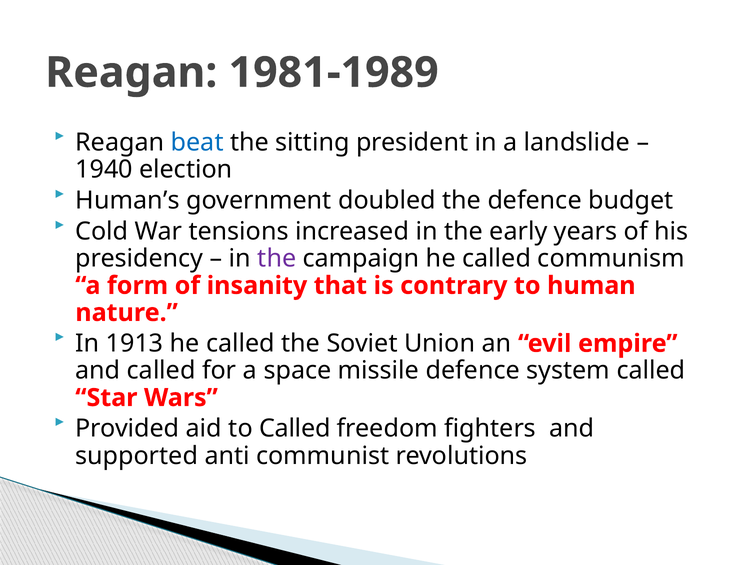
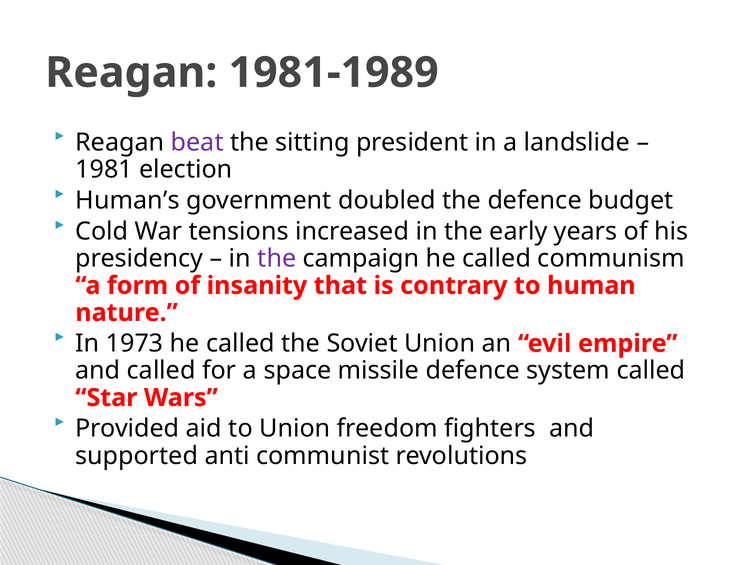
beat colour: blue -> purple
1940: 1940 -> 1981
1913: 1913 -> 1973
to Called: Called -> Union
